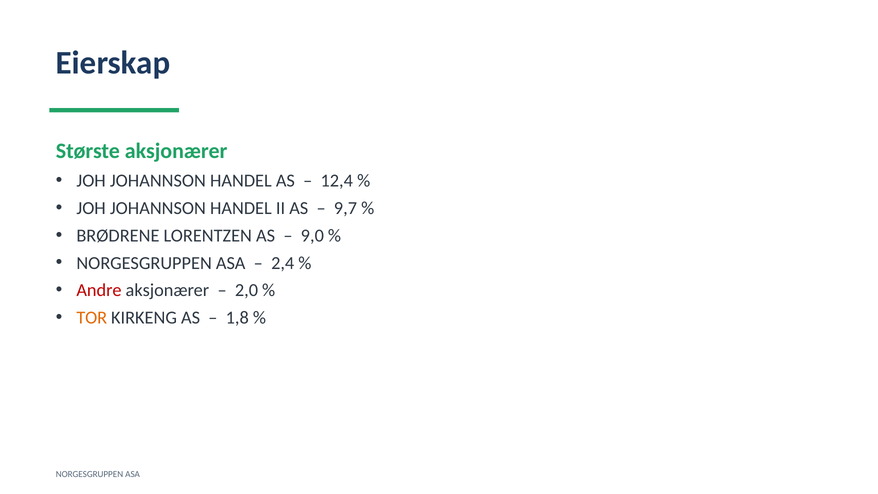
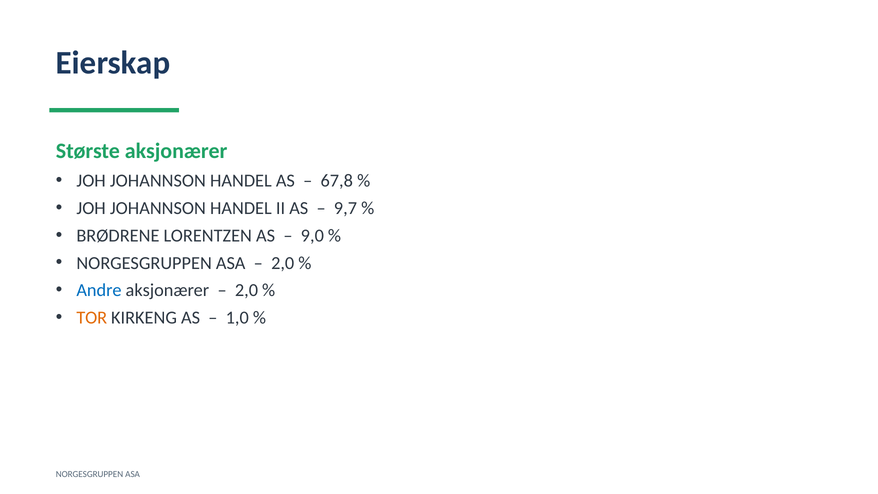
12,4: 12,4 -> 67,8
2,4 at (283, 263): 2,4 -> 2,0
Andre colour: red -> blue
1,8: 1,8 -> 1,0
